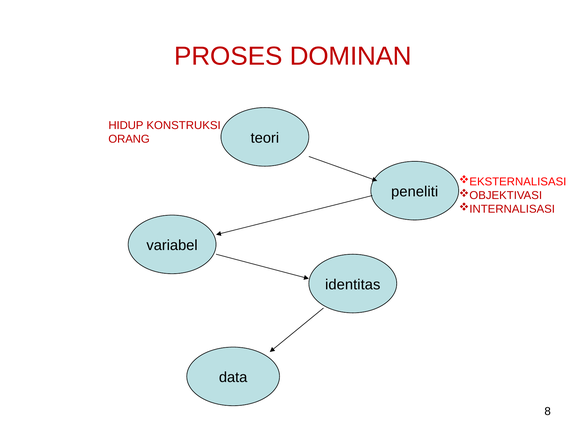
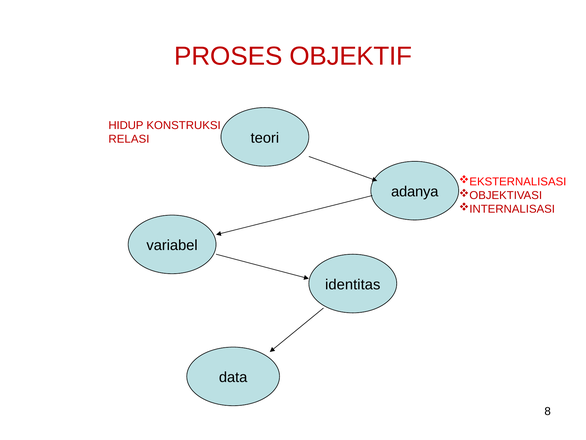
DOMINAN: DOMINAN -> OBJEKTIF
ORANG: ORANG -> RELASI
peneliti: peneliti -> adanya
